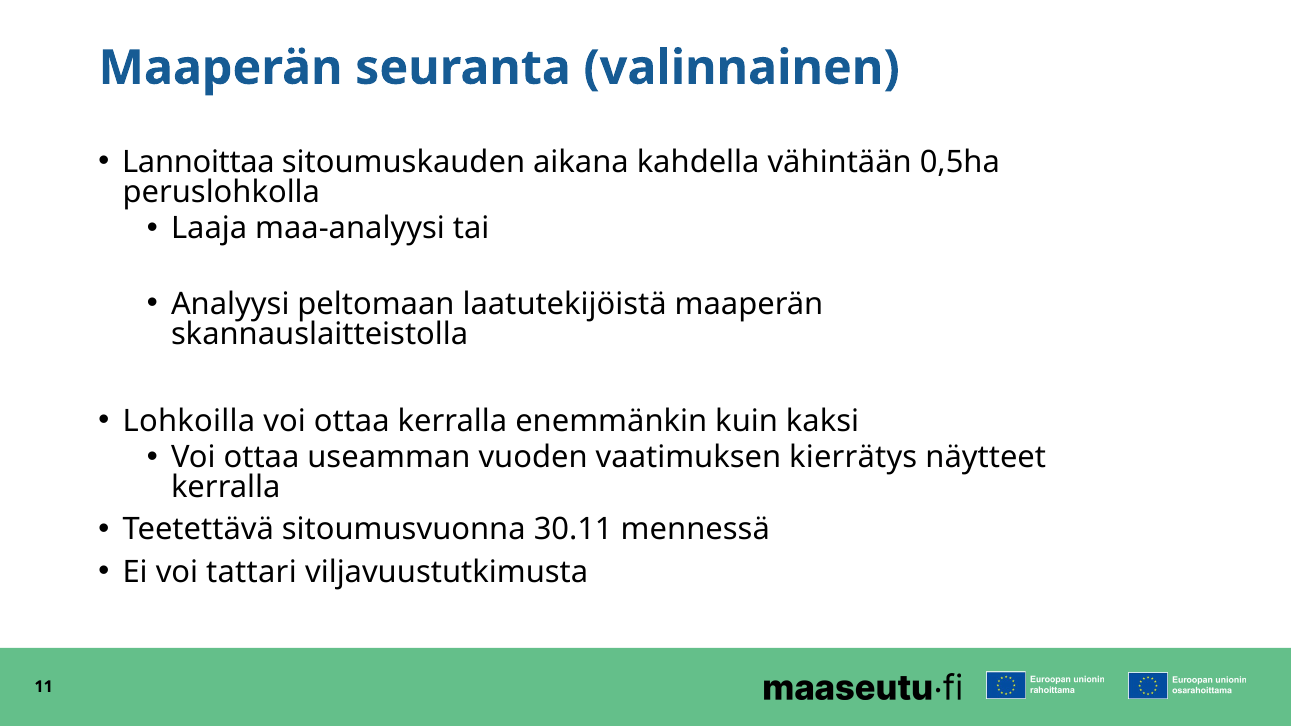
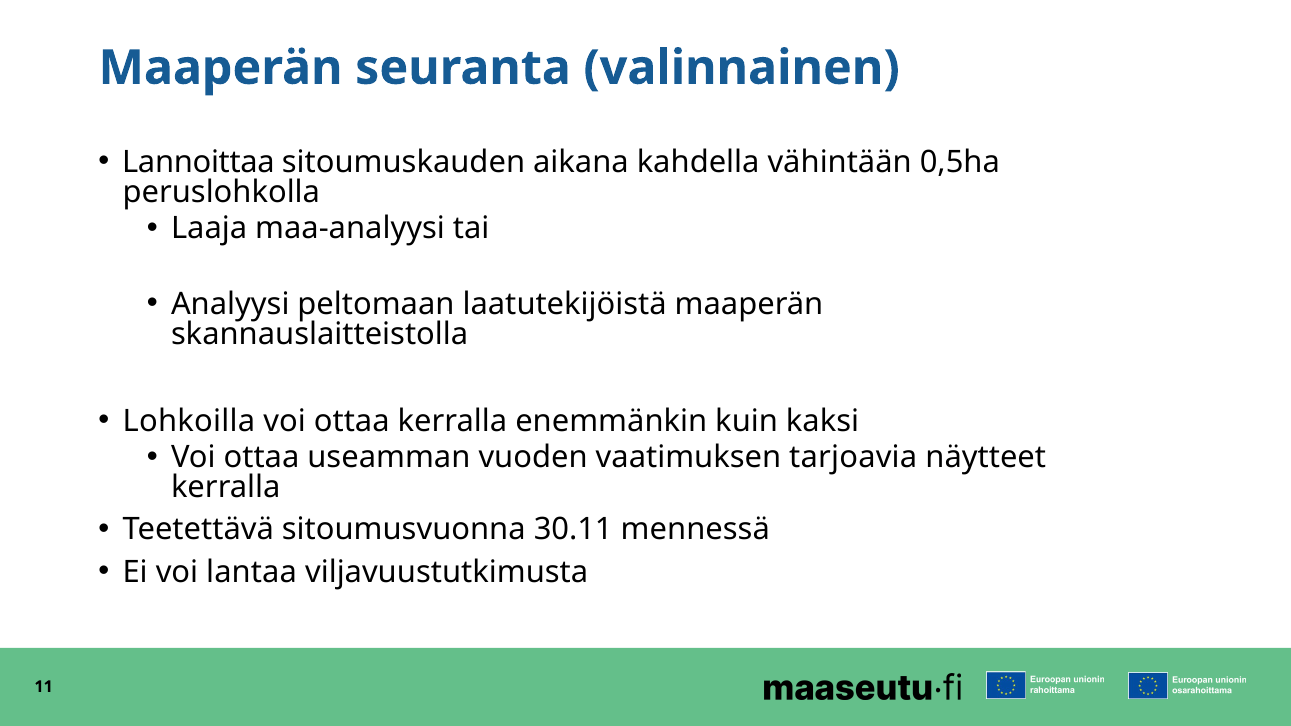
kierrätys: kierrätys -> tarjoavia
tattari: tattari -> lantaa
